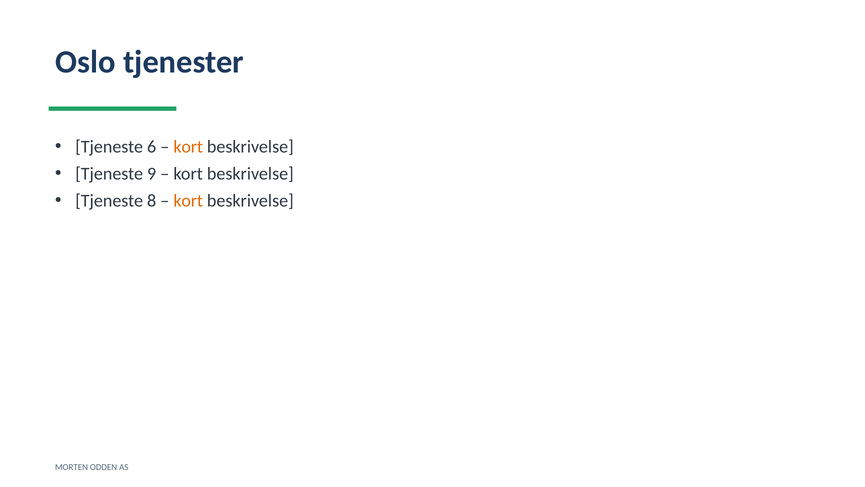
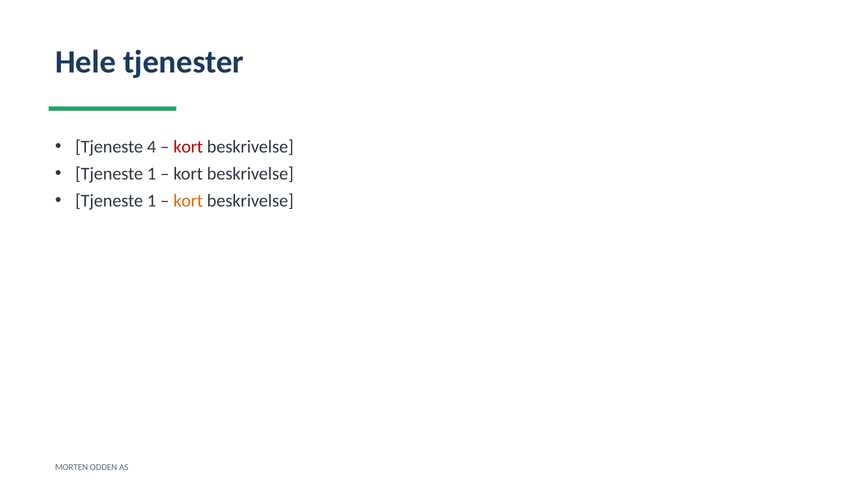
Oslo: Oslo -> Hele
6: 6 -> 4
kort at (188, 147) colour: orange -> red
9 at (152, 174): 9 -> 1
8 at (152, 201): 8 -> 1
